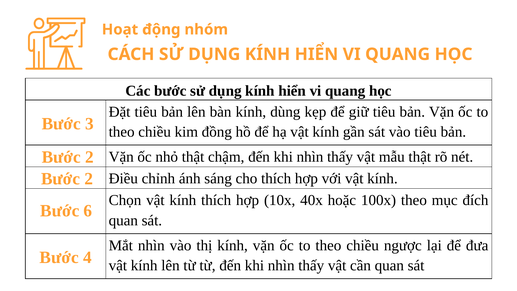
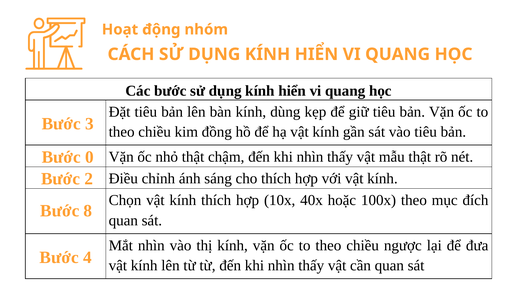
2 at (89, 157): 2 -> 0
6: 6 -> 8
